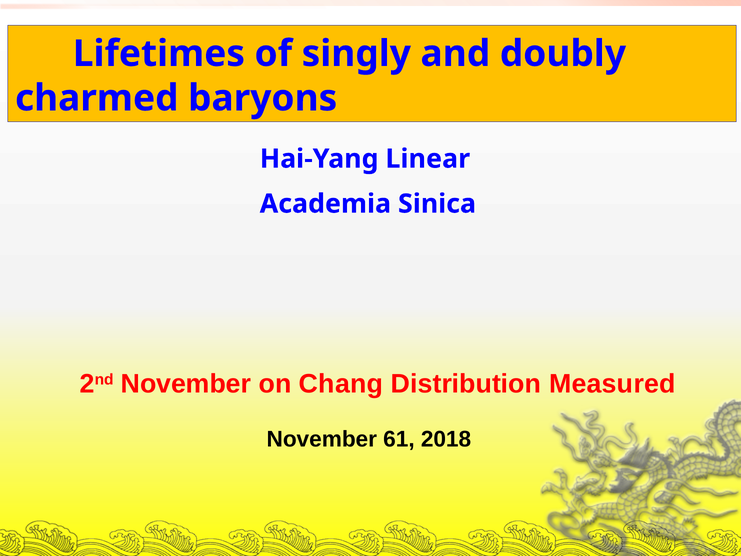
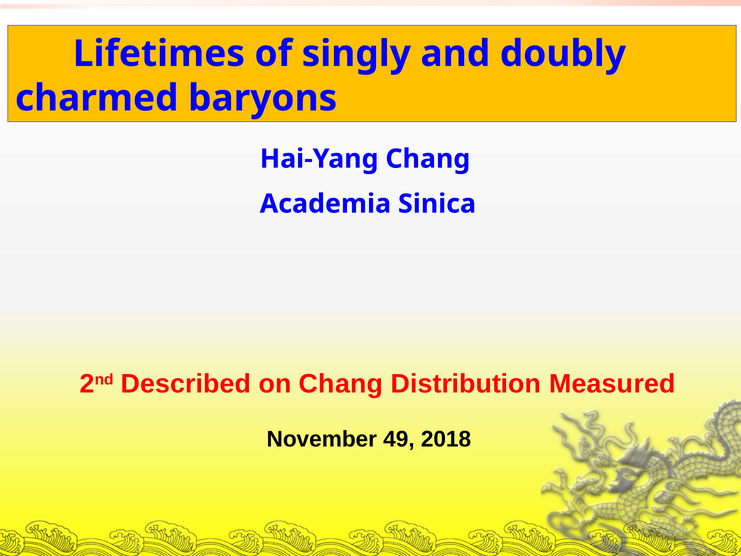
Hai-Yang Linear: Linear -> Chang
2nd November: November -> Described
61: 61 -> 49
